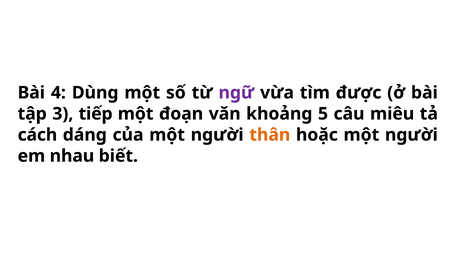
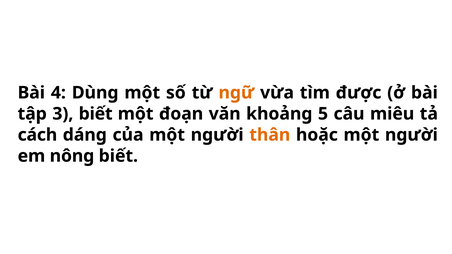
ngữ colour: purple -> orange
3 tiếp: tiếp -> biết
nhau: nhau -> nông
